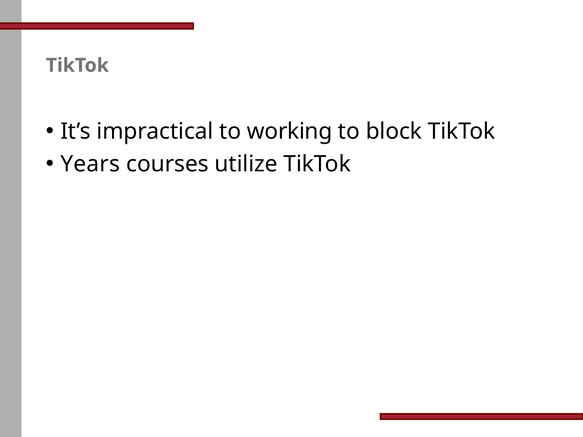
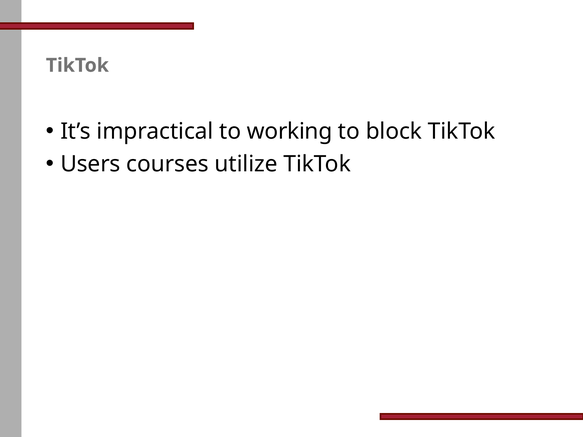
Years: Years -> Users
